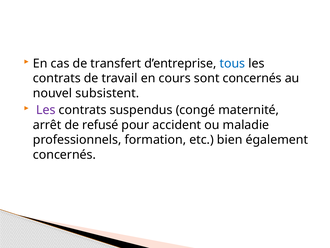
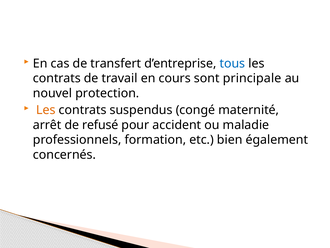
sont concernés: concernés -> principale
subsistent: subsistent -> protection
Les at (46, 110) colour: purple -> orange
